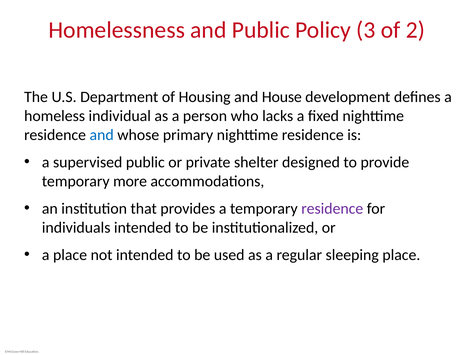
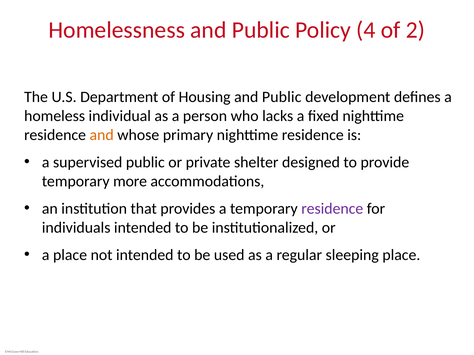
3: 3 -> 4
Housing and House: House -> Public
and at (102, 135) colour: blue -> orange
